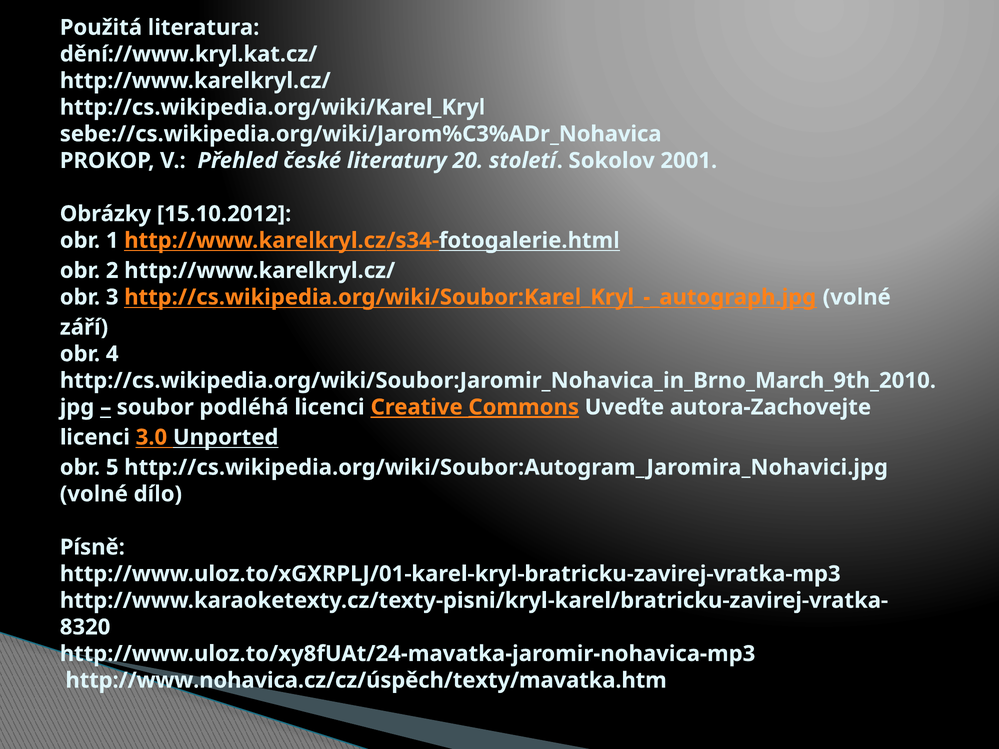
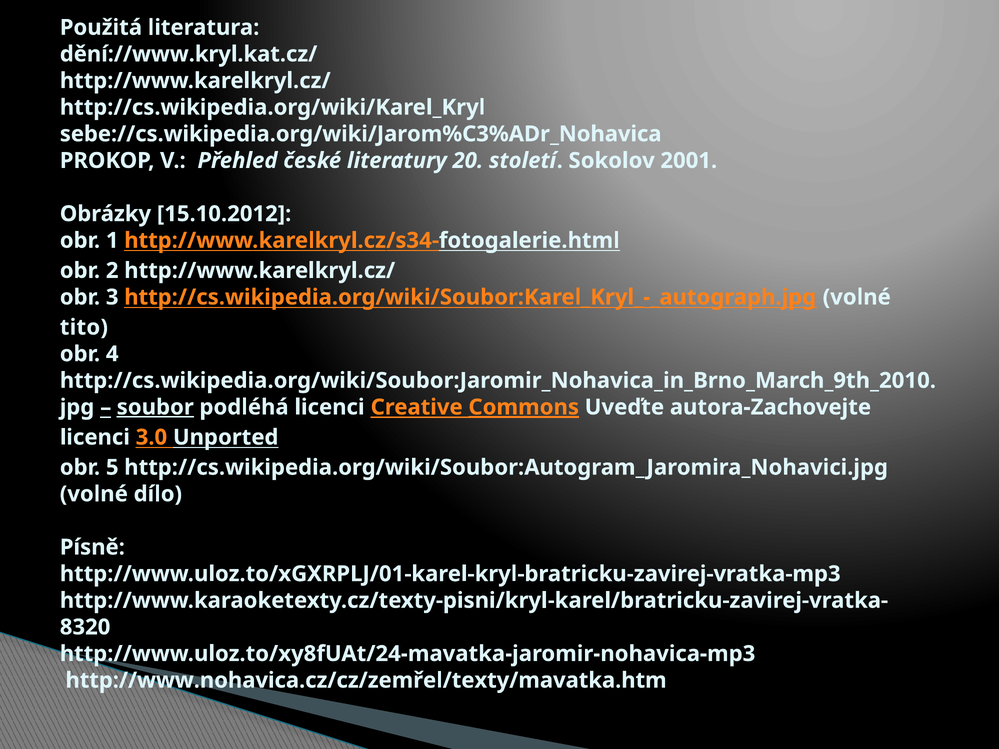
září: září -> tito
soubor underline: none -> present
http://www.nohavica.cz/cz/úspěch/texty/mavatka.htm: http://www.nohavica.cz/cz/úspěch/texty/mavatka.htm -> http://www.nohavica.cz/cz/zemřel/texty/mavatka.htm
